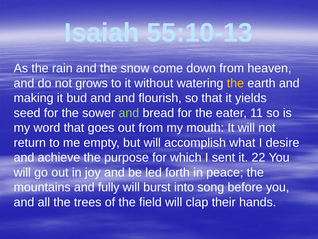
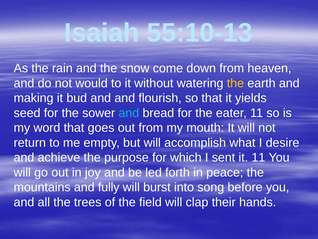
grows: grows -> would
and at (129, 113) colour: light green -> light blue
it 22: 22 -> 11
